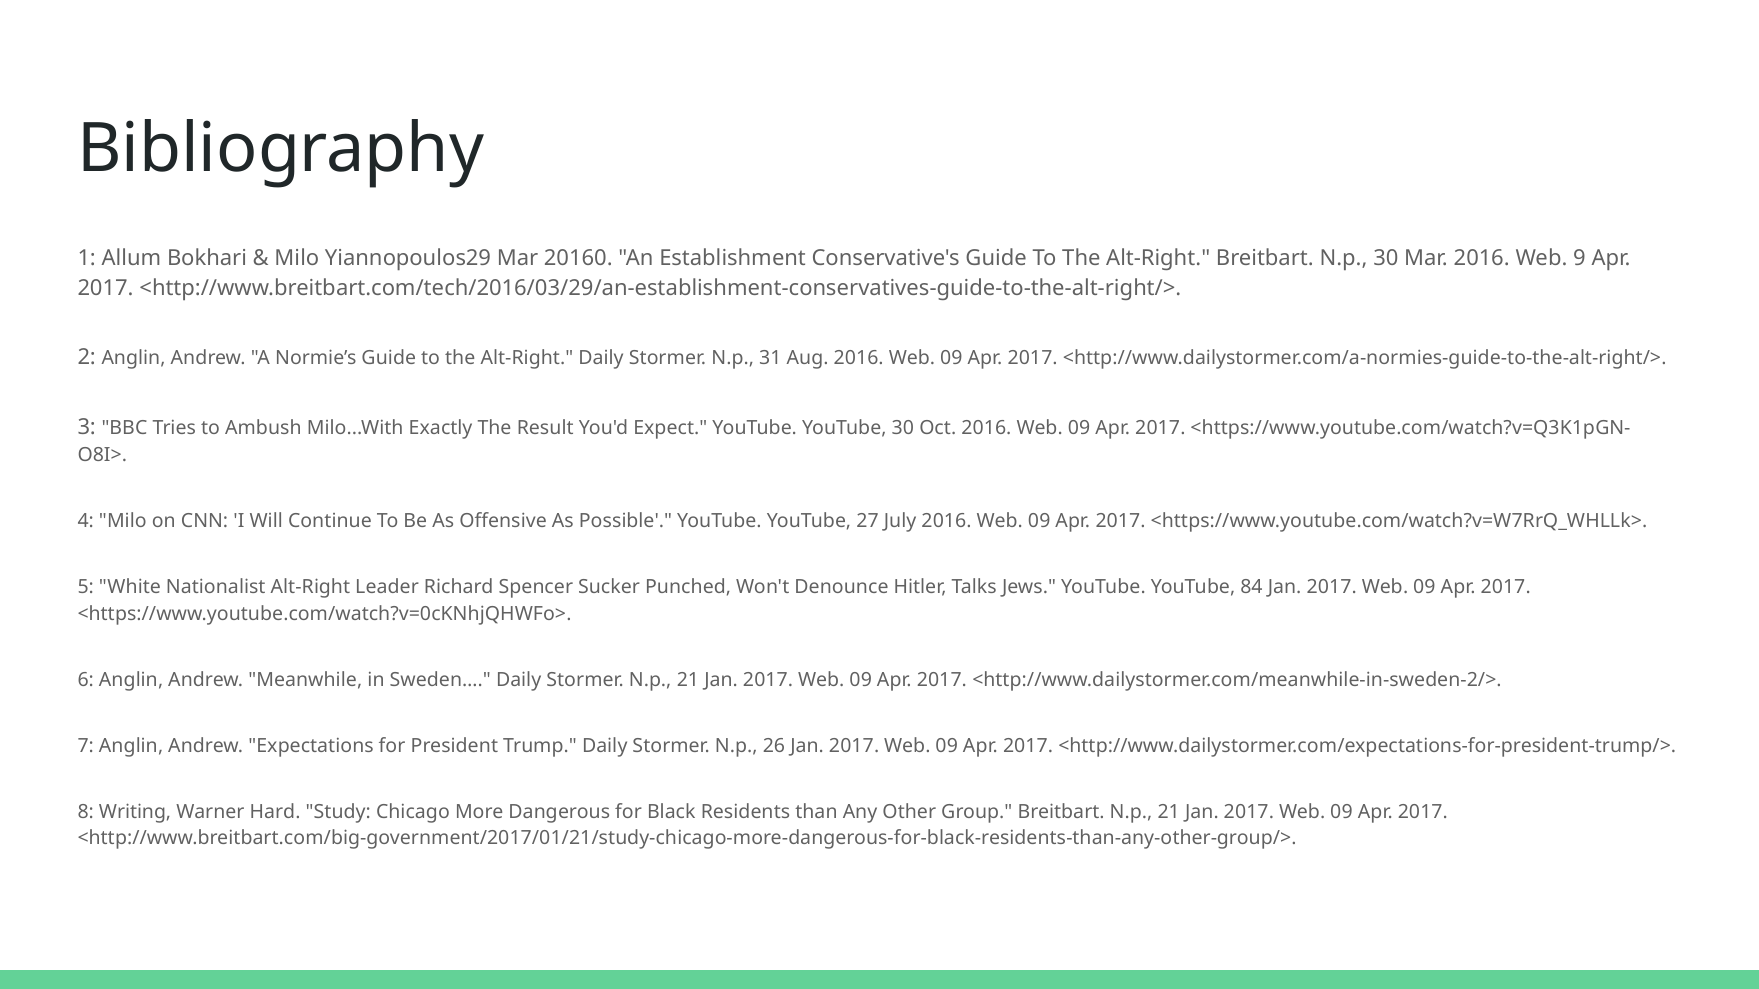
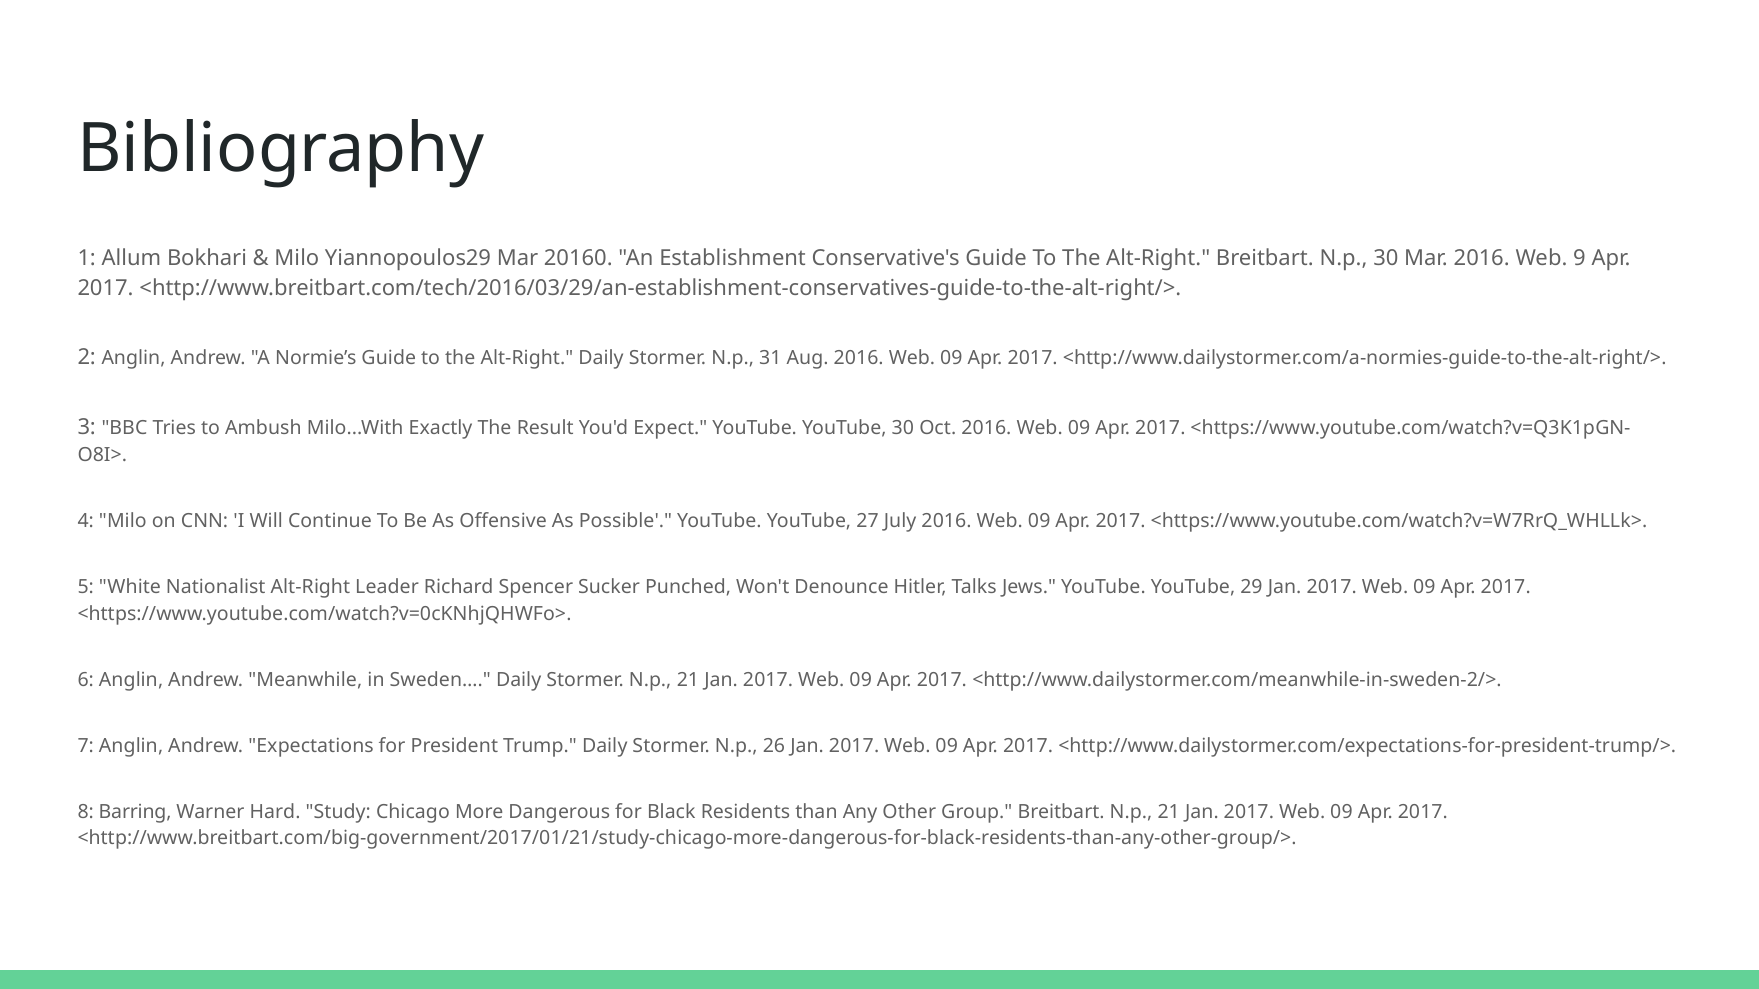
84: 84 -> 29
Writing: Writing -> Barring
